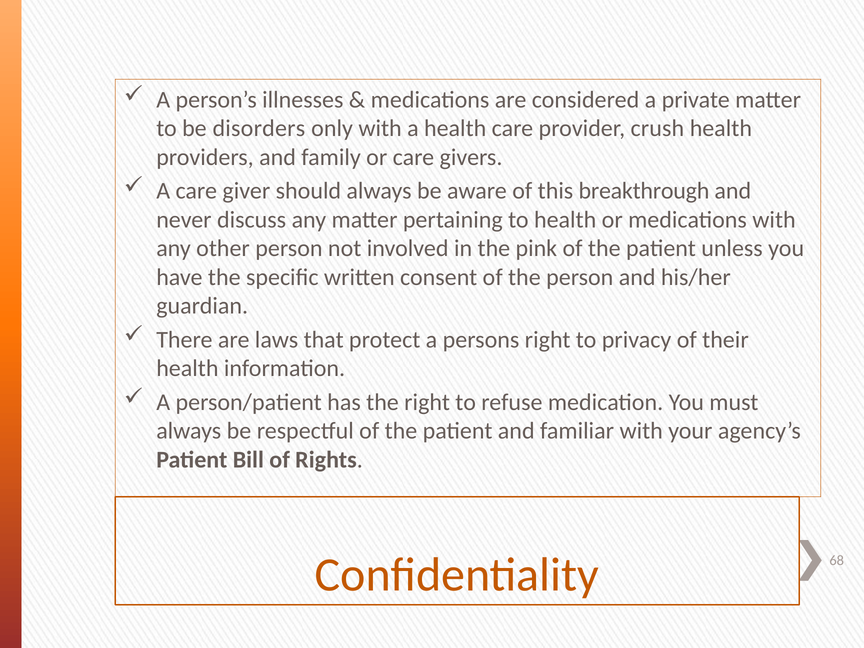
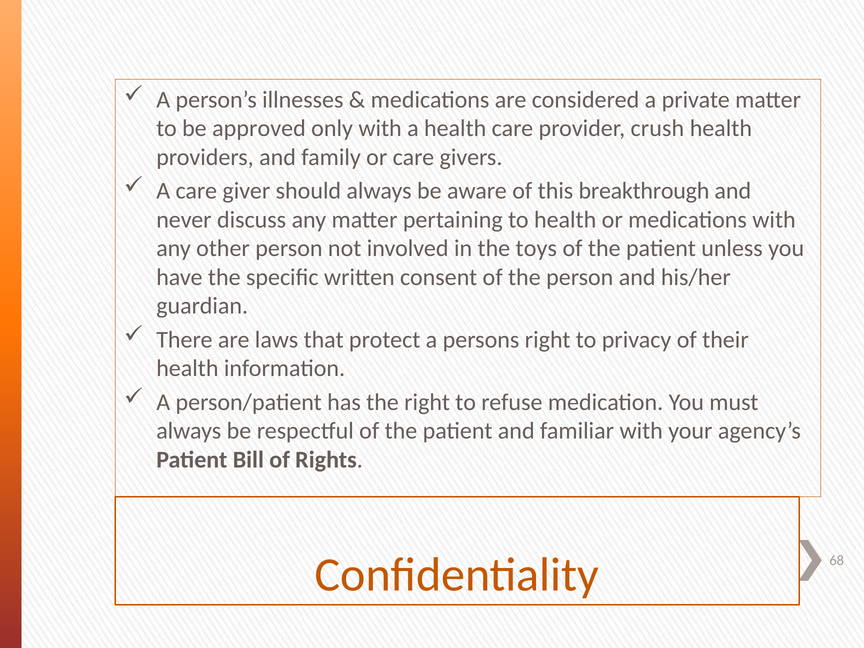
disorders: disorders -> approved
pink: pink -> toys
